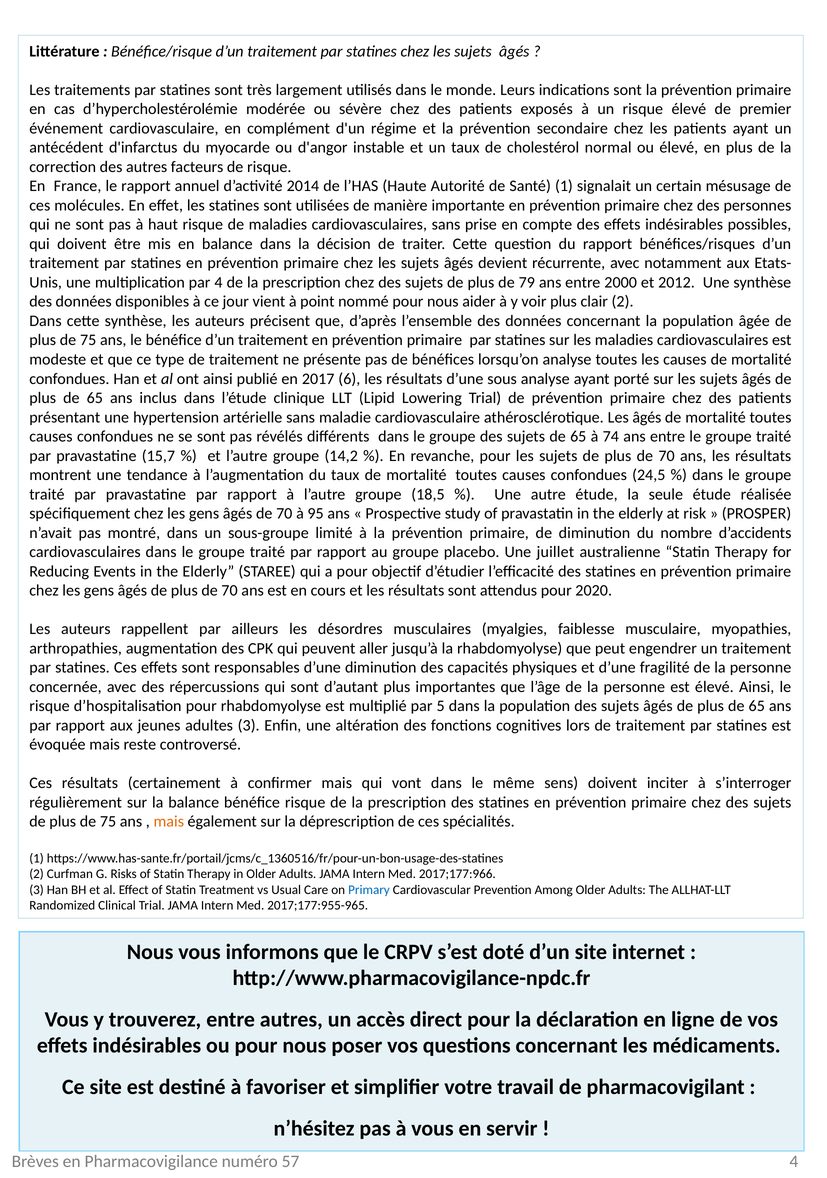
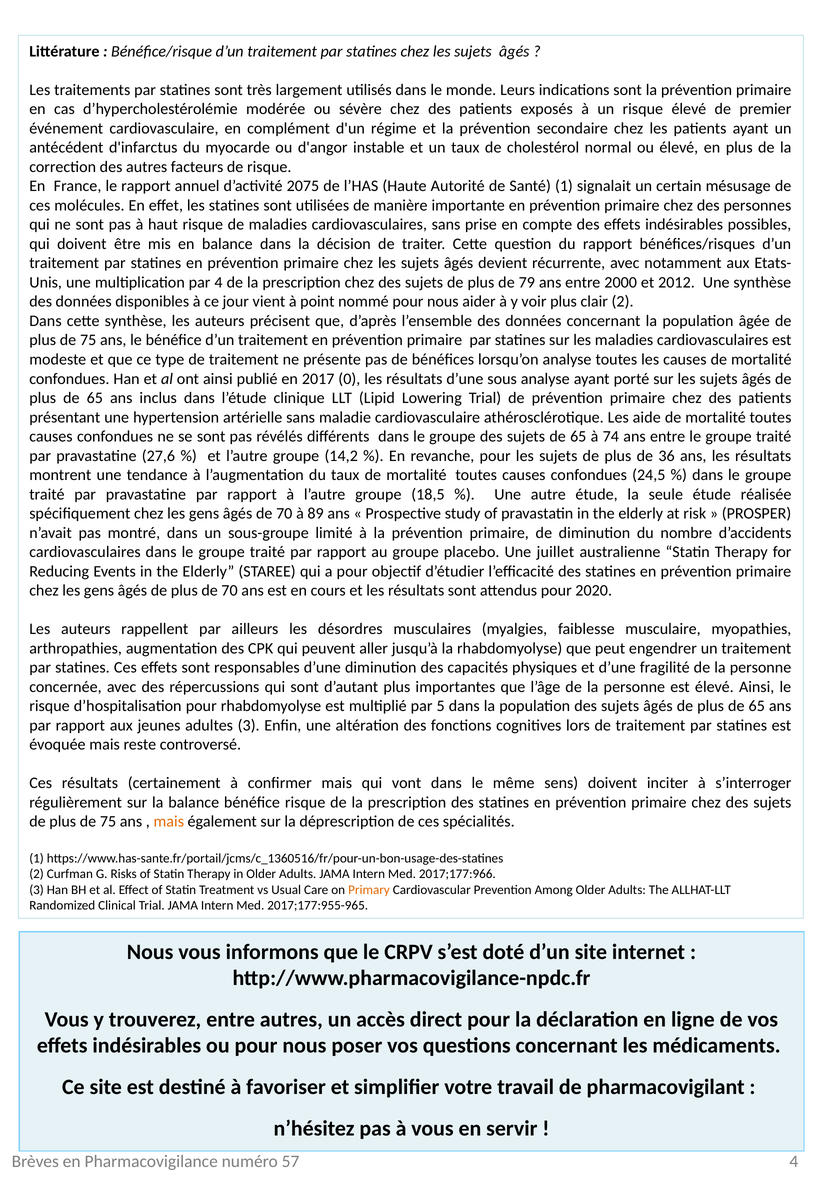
2014: 2014 -> 2075
6: 6 -> 0
Les âgés: âgés -> aide
15,7: 15,7 -> 27,6
70 at (667, 456): 70 -> 36
95: 95 -> 89
Primary colour: blue -> orange
